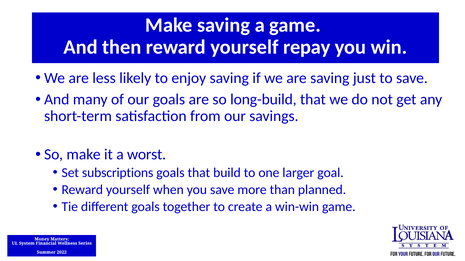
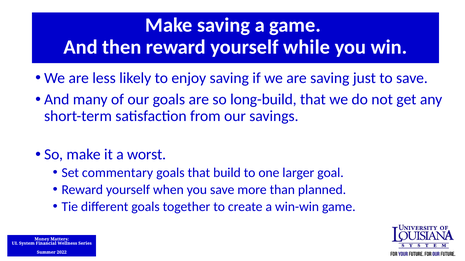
repay: repay -> while
subscriptions: subscriptions -> commentary
